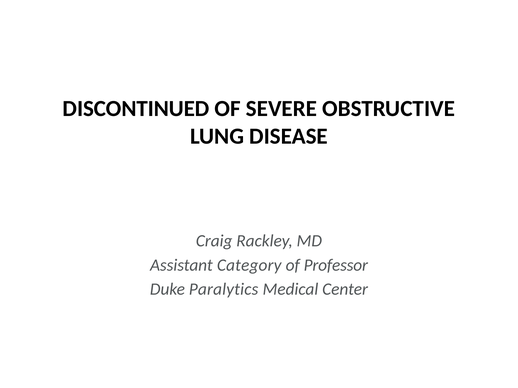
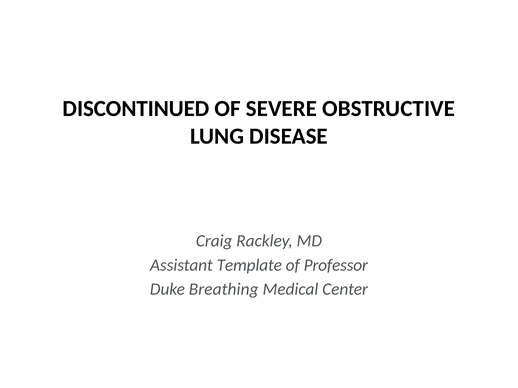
Category: Category -> Template
Paralytics: Paralytics -> Breathing
